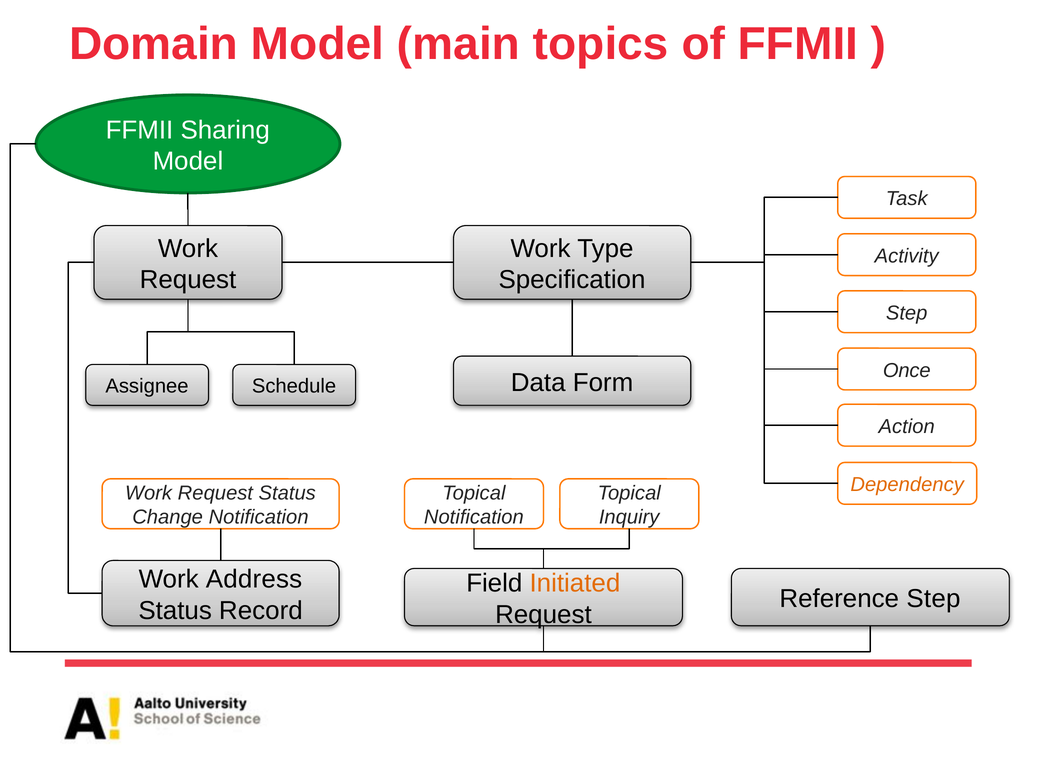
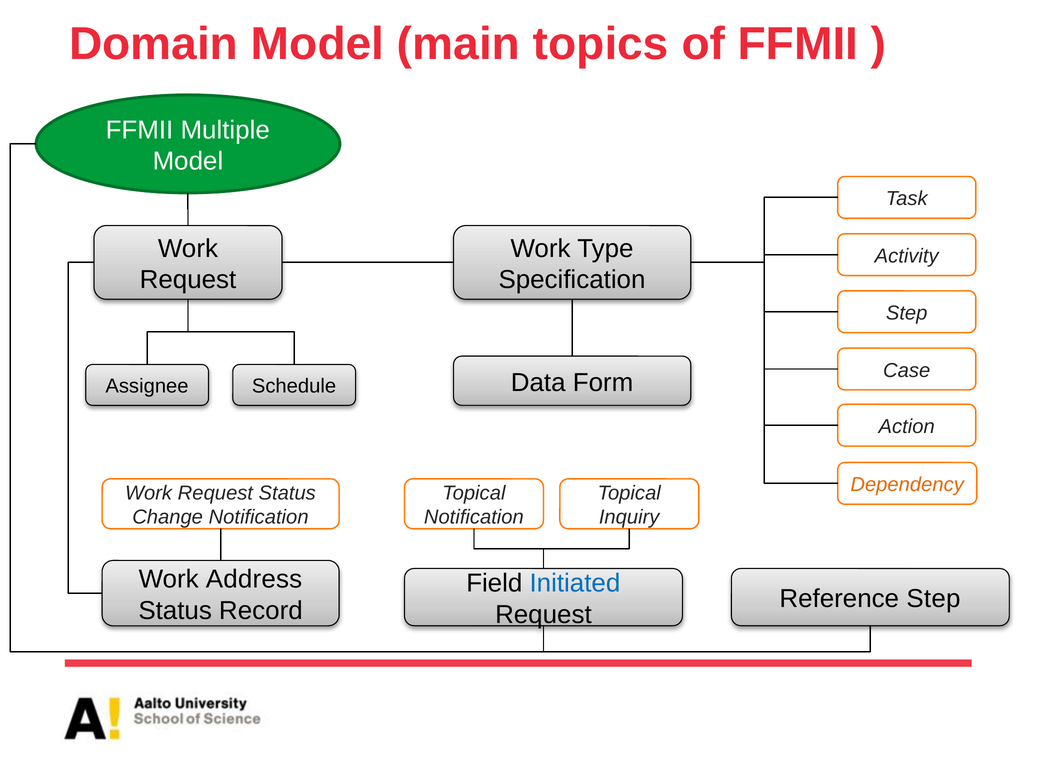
Sharing: Sharing -> Multiple
Once: Once -> Case
Initiated colour: orange -> blue
